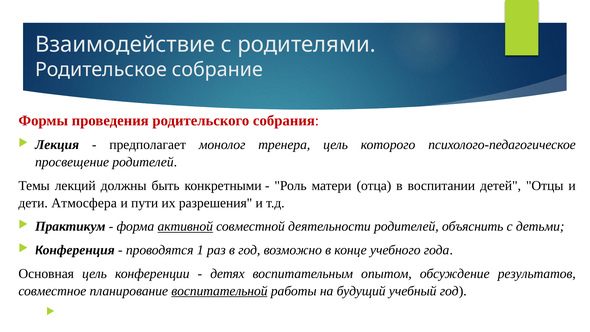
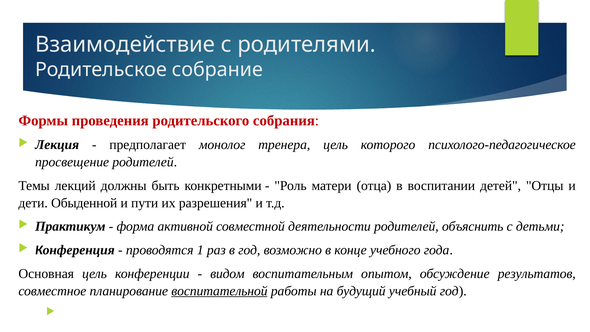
Атмосфера: Атмосфера -> Обыденной
активной underline: present -> none
детях: детях -> видом
